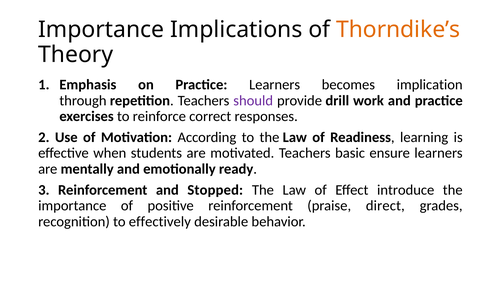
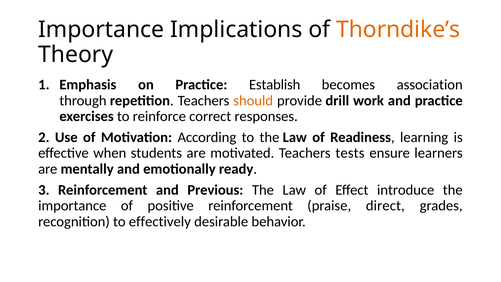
Practice Learners: Learners -> Establish
implication: implication -> association
should colour: purple -> orange
basic: basic -> tests
Stopped: Stopped -> Previous
